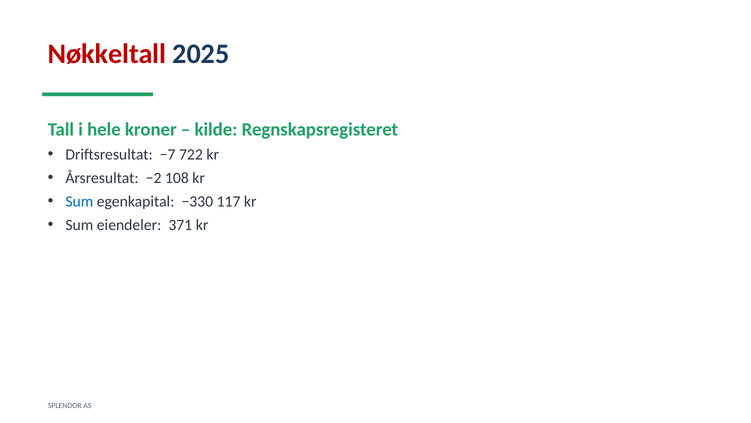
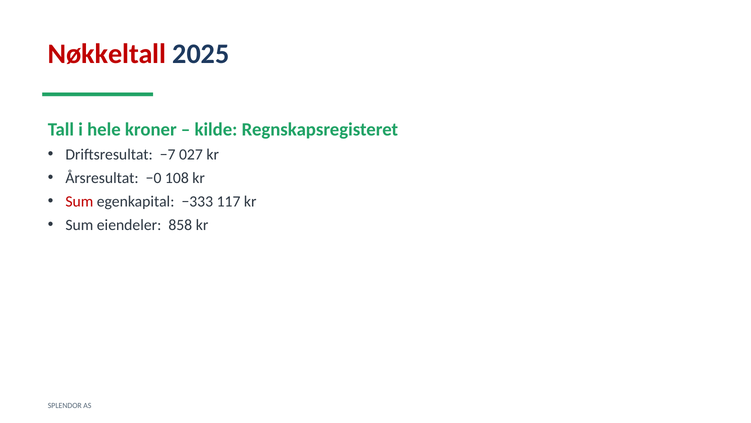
722: 722 -> 027
−2: −2 -> −0
Sum at (79, 201) colour: blue -> red
−330: −330 -> −333
371: 371 -> 858
